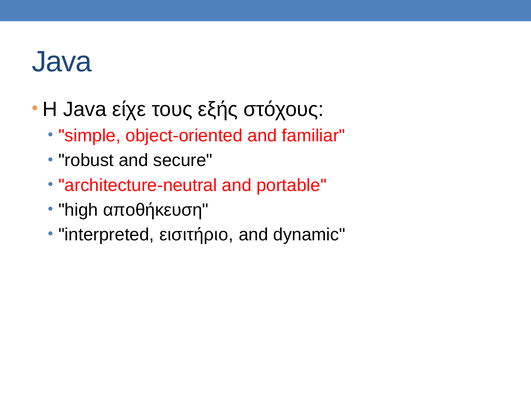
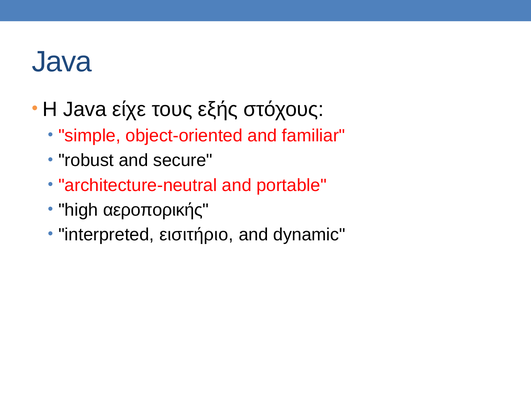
αποθήκευση: αποθήκευση -> αεροπορικής
